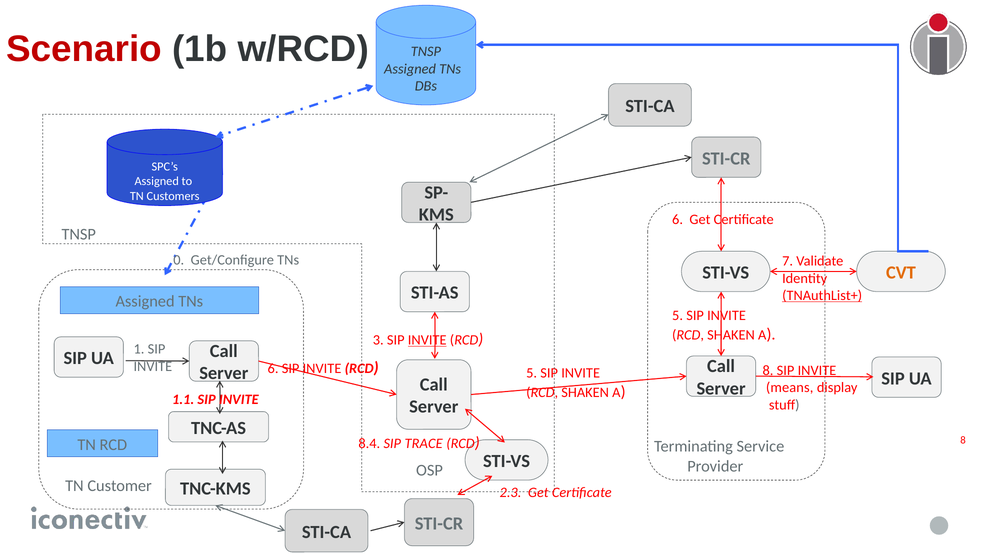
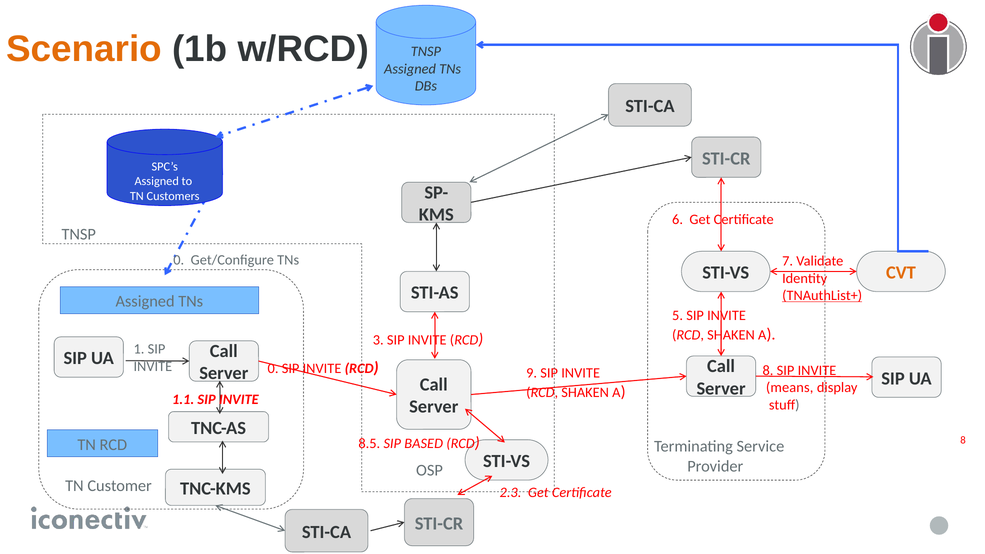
Scenario colour: red -> orange
INVITE at (427, 340) underline: present -> none
INVITE 6: 6 -> 0
RCD 5: 5 -> 9
8.4: 8.4 -> 8.5
TRACE: TRACE -> BASED
